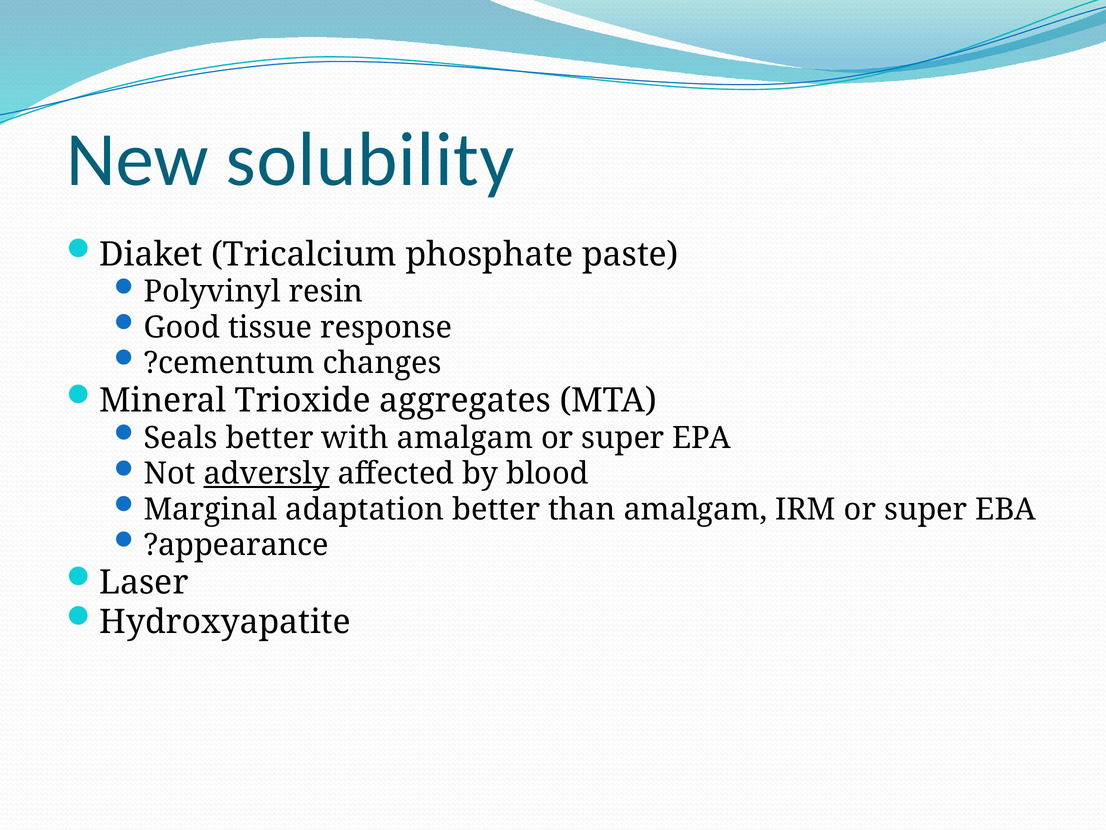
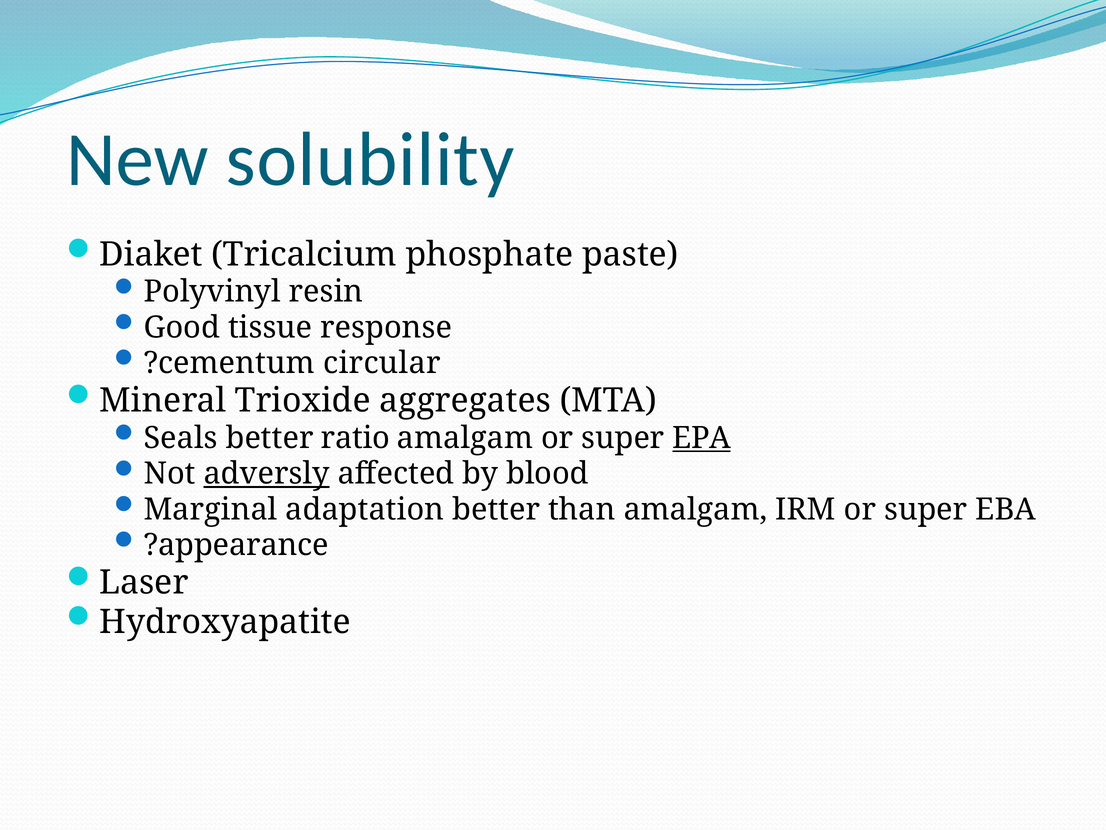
changes: changes -> circular
with: with -> ratio
EPA underline: none -> present
